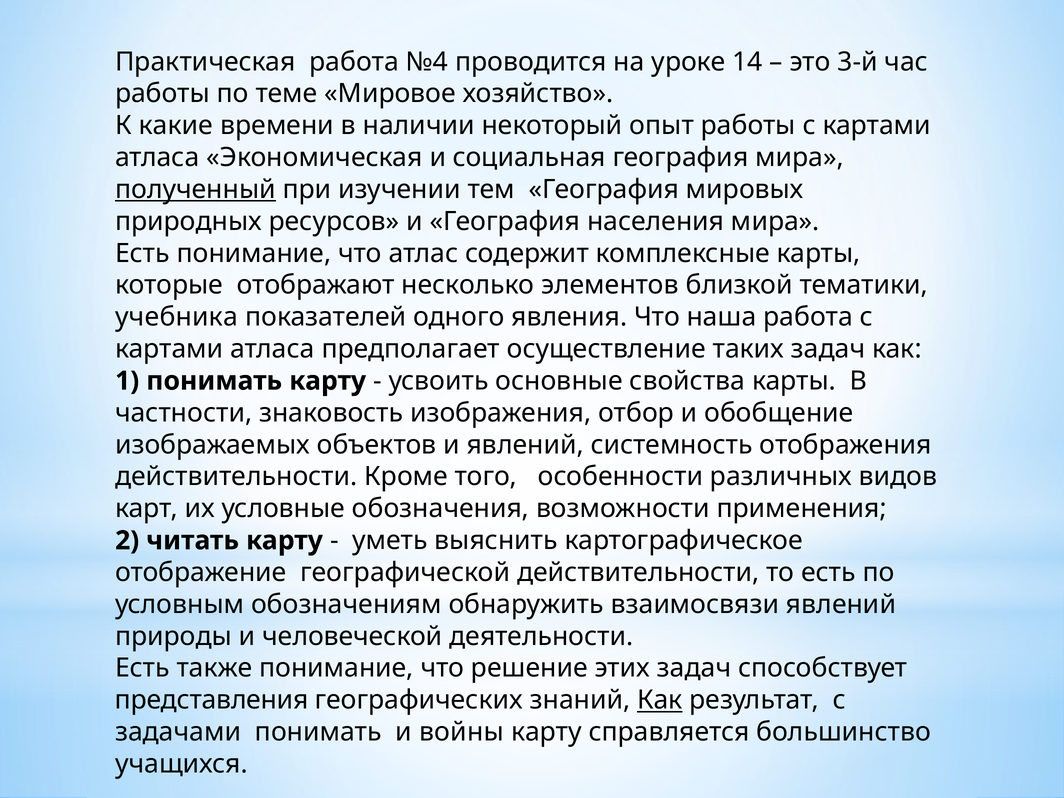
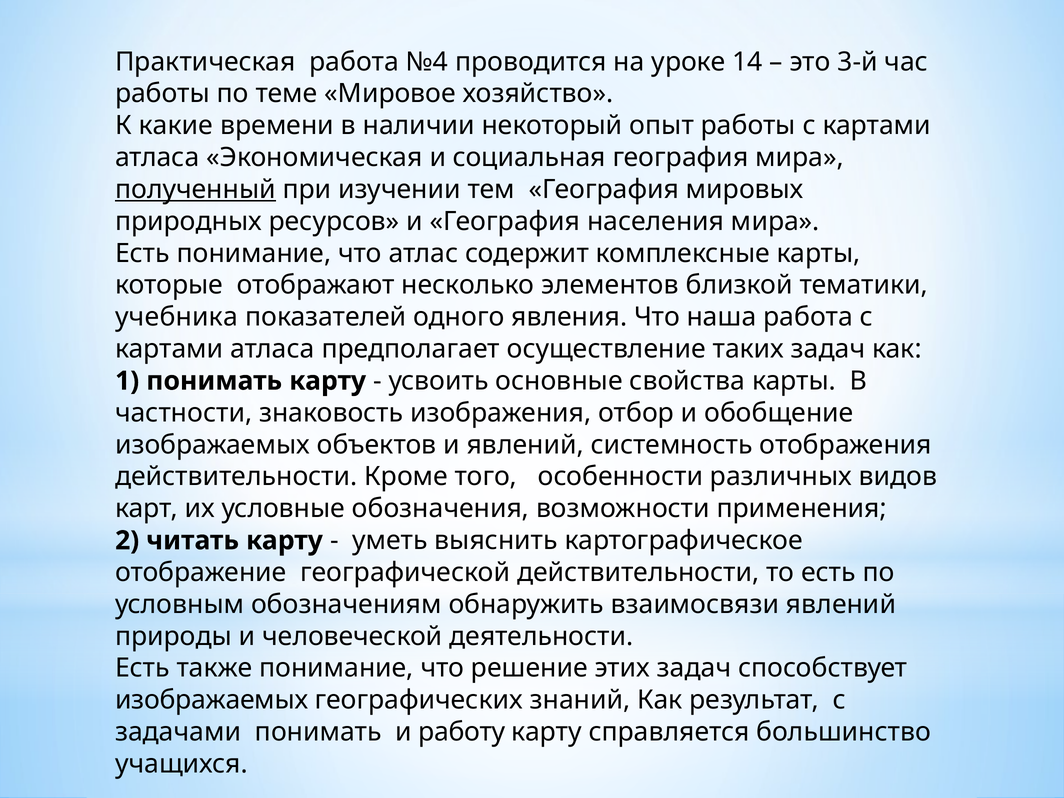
представления at (212, 700): представления -> изображаемых
Как at (660, 700) underline: present -> none
войны: войны -> работу
